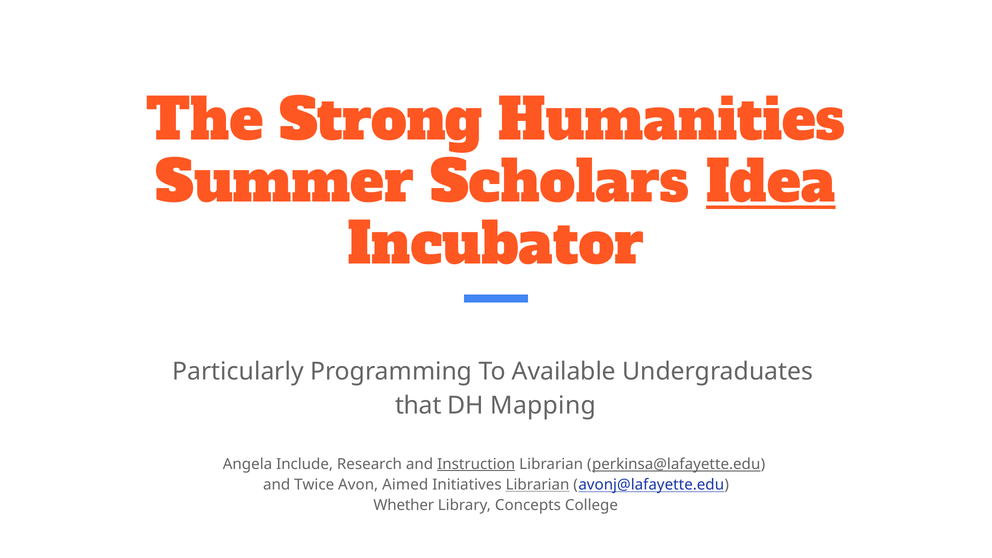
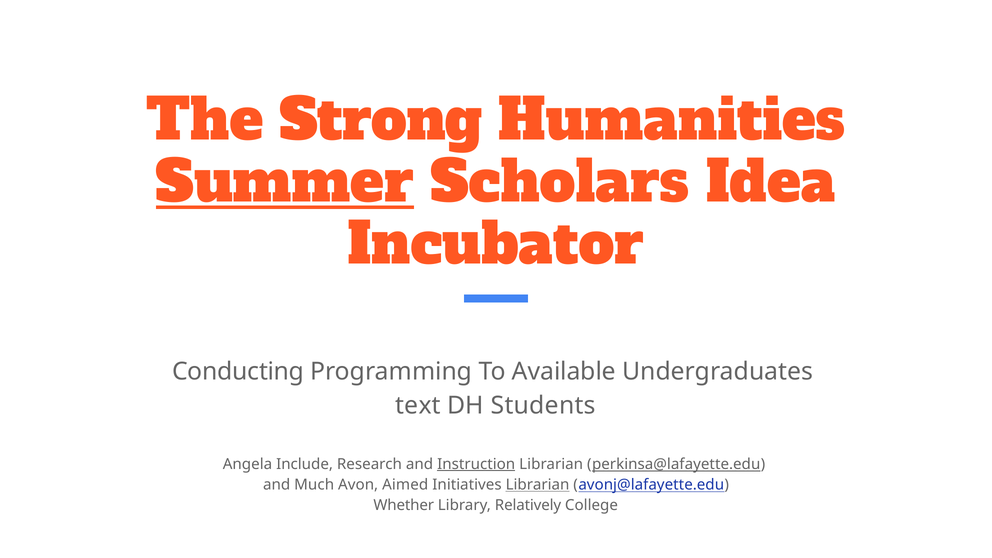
Summer underline: none -> present
Idea underline: present -> none
Particularly: Particularly -> Conducting
that: that -> text
Mapping: Mapping -> Students
Twice: Twice -> Much
Concepts: Concepts -> Relatively
